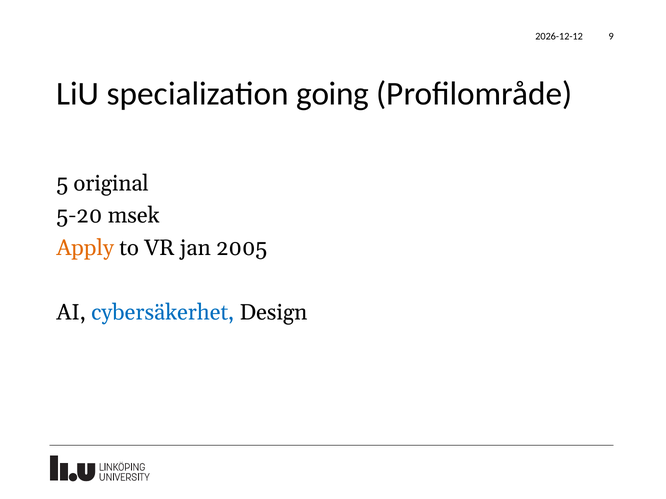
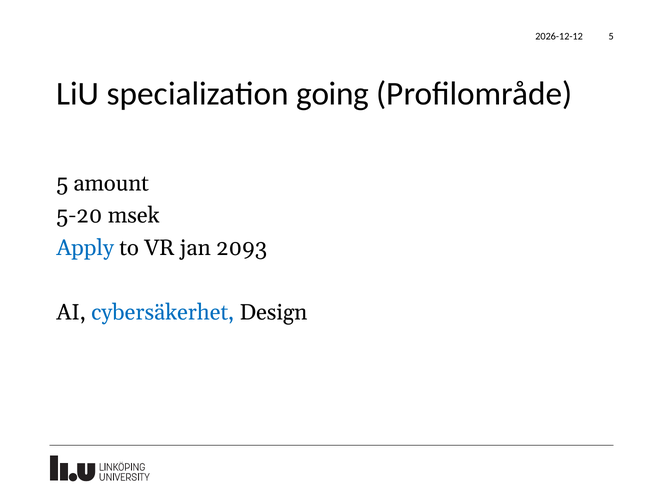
9 at (611, 36): 9 -> 5
original: original -> amount
Apply colour: orange -> blue
2005: 2005 -> 2093
